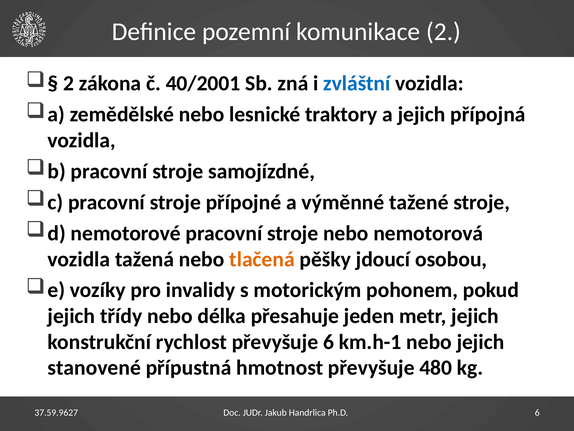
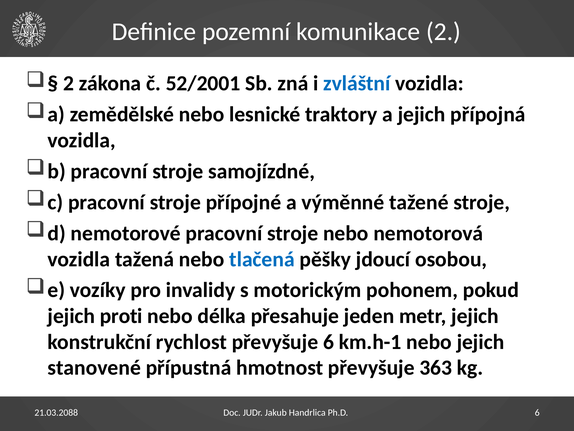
40/2001: 40/2001 -> 52/2001
tlačená colour: orange -> blue
třídy: třídy -> proti
480: 480 -> 363
37.59.9627: 37.59.9627 -> 21.03.2088
